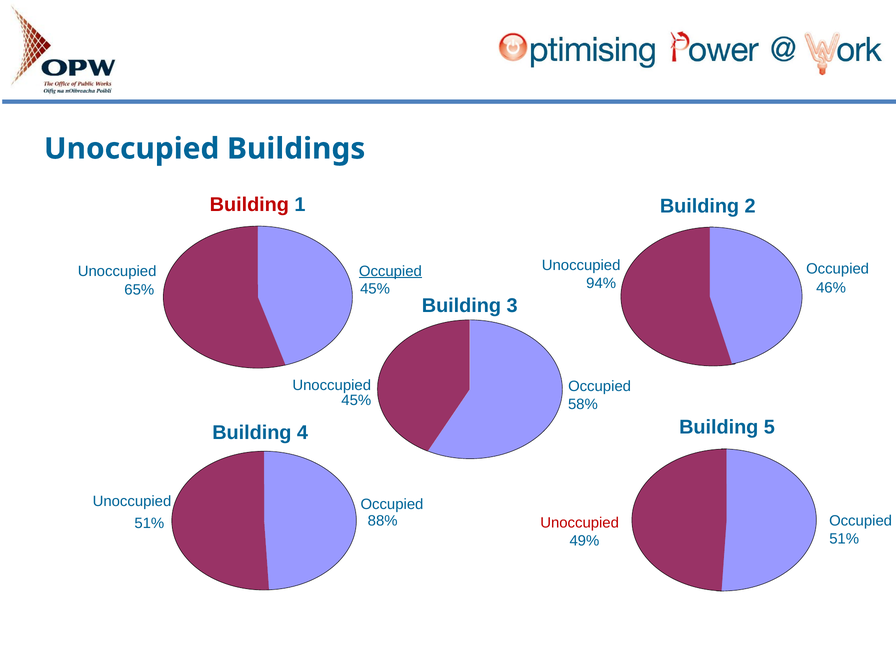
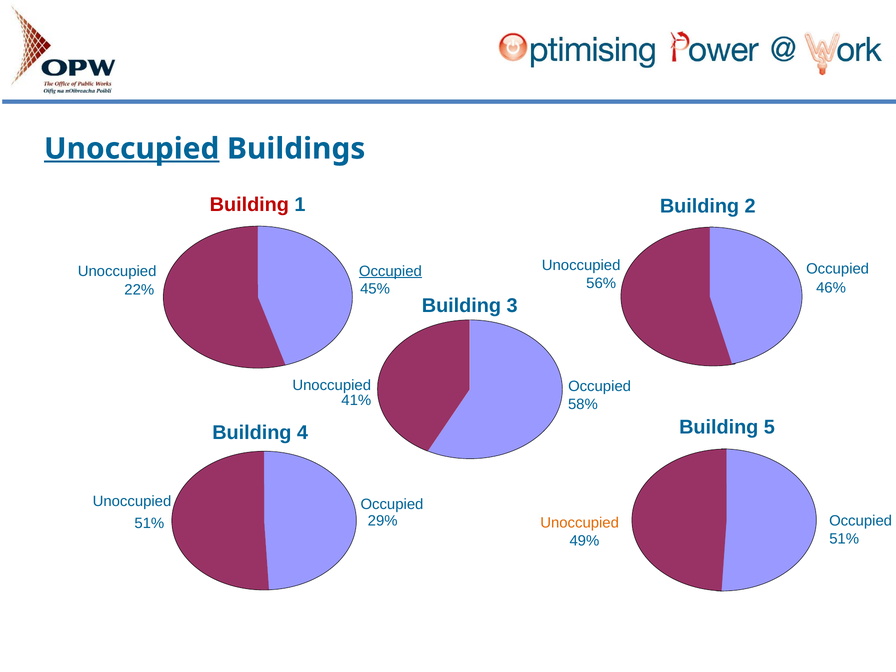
Unoccupied at (132, 149) underline: none -> present
94%: 94% -> 56%
65%: 65% -> 22%
45% at (356, 401): 45% -> 41%
88%: 88% -> 29%
Unoccupied at (580, 523) colour: red -> orange
